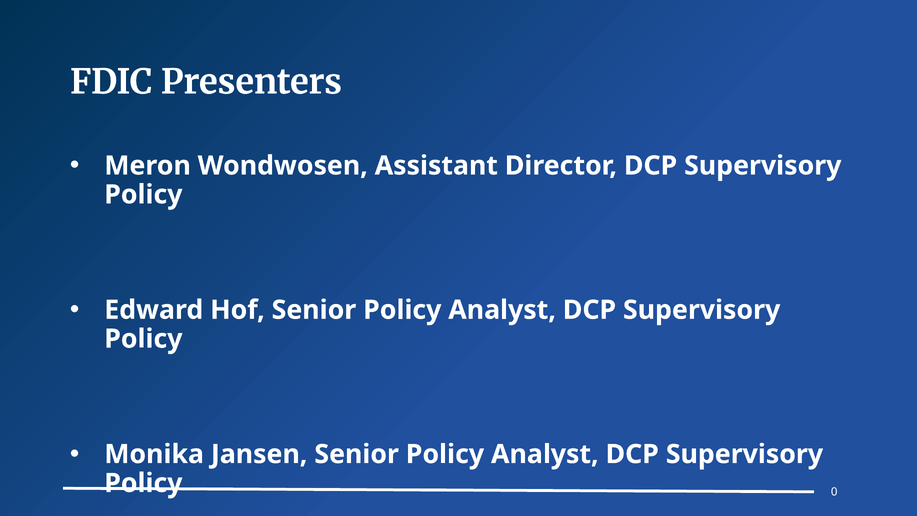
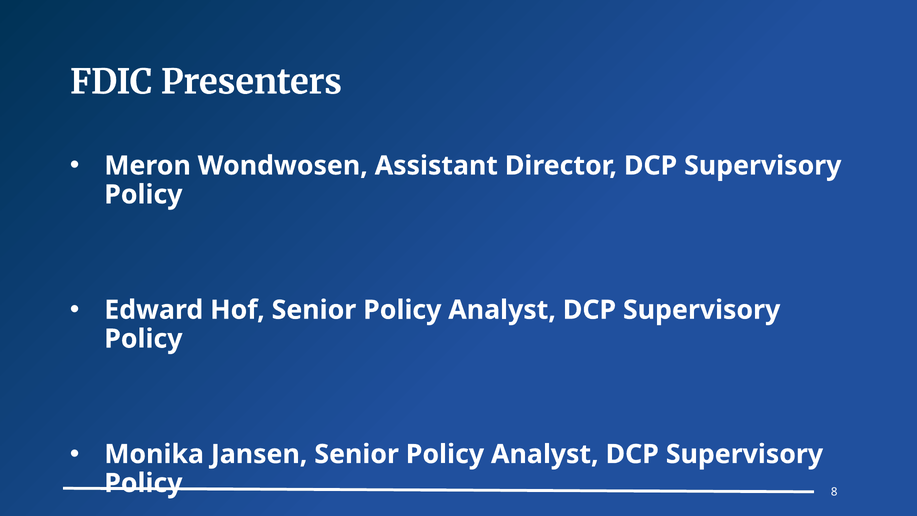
0: 0 -> 8
